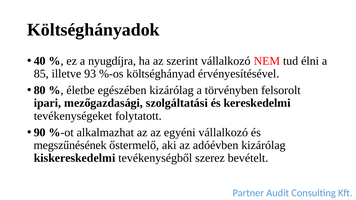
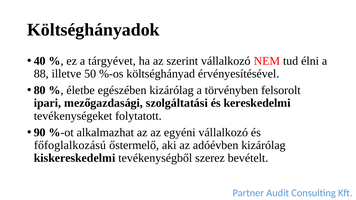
nyugdíjra: nyugdíjra -> tárgyévet
85: 85 -> 88
93: 93 -> 50
megszűnésének: megszűnésének -> főfoglalkozású
